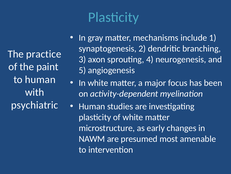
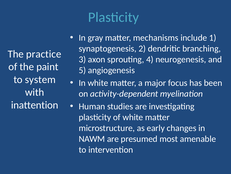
to human: human -> system
psychiatric: psychiatric -> inattention
